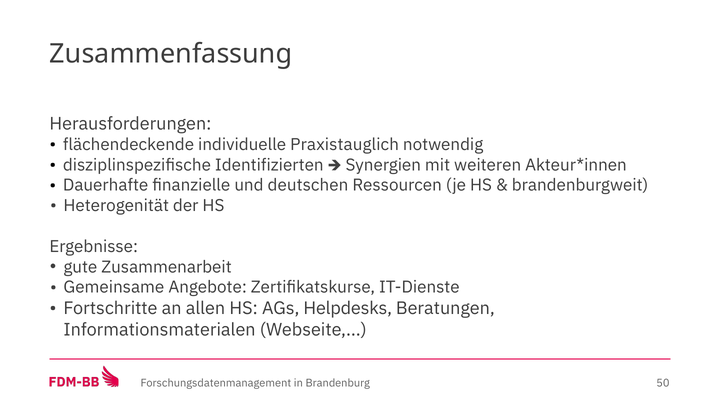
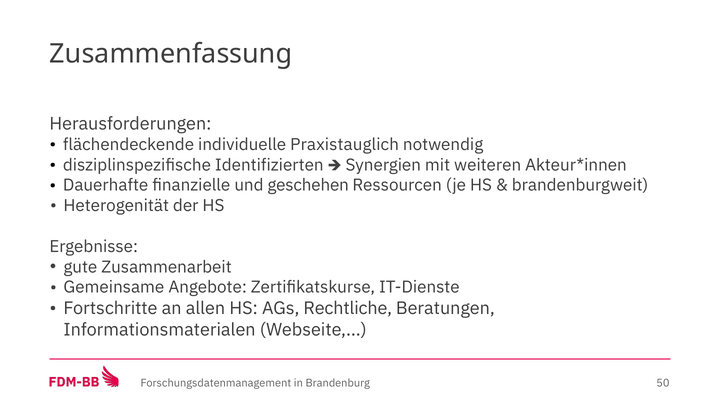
deutschen: deutschen -> geschehen
Helpdesks: Helpdesks -> Rechtliche
